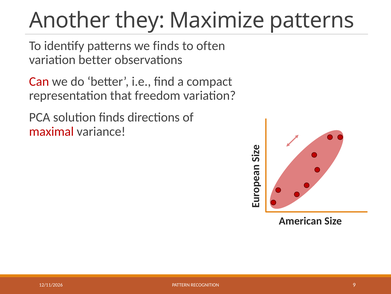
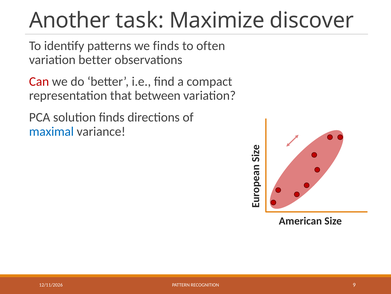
they: they -> task
Maximize patterns: patterns -> discover
freedom: freedom -> between
maximal colour: red -> blue
